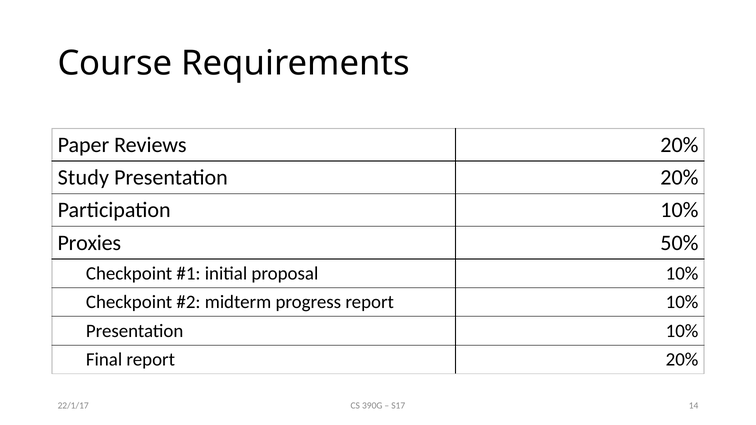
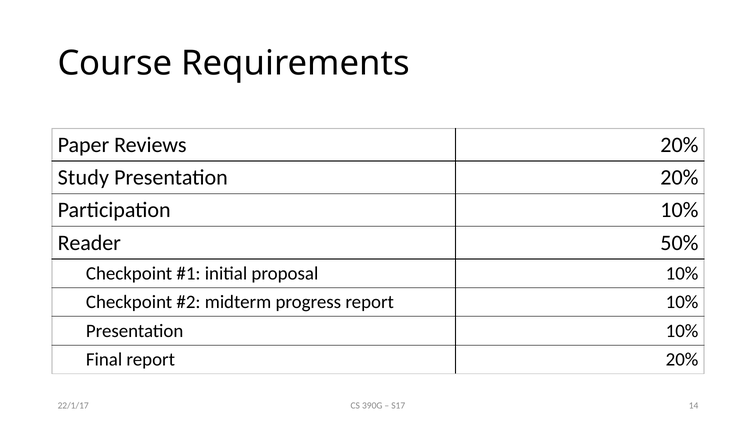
Proxies: Proxies -> Reader
